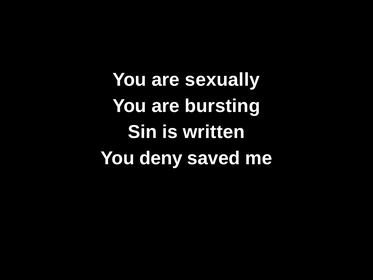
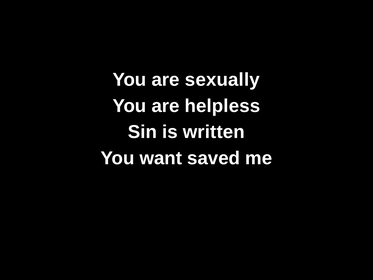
bursting: bursting -> helpless
deny: deny -> want
